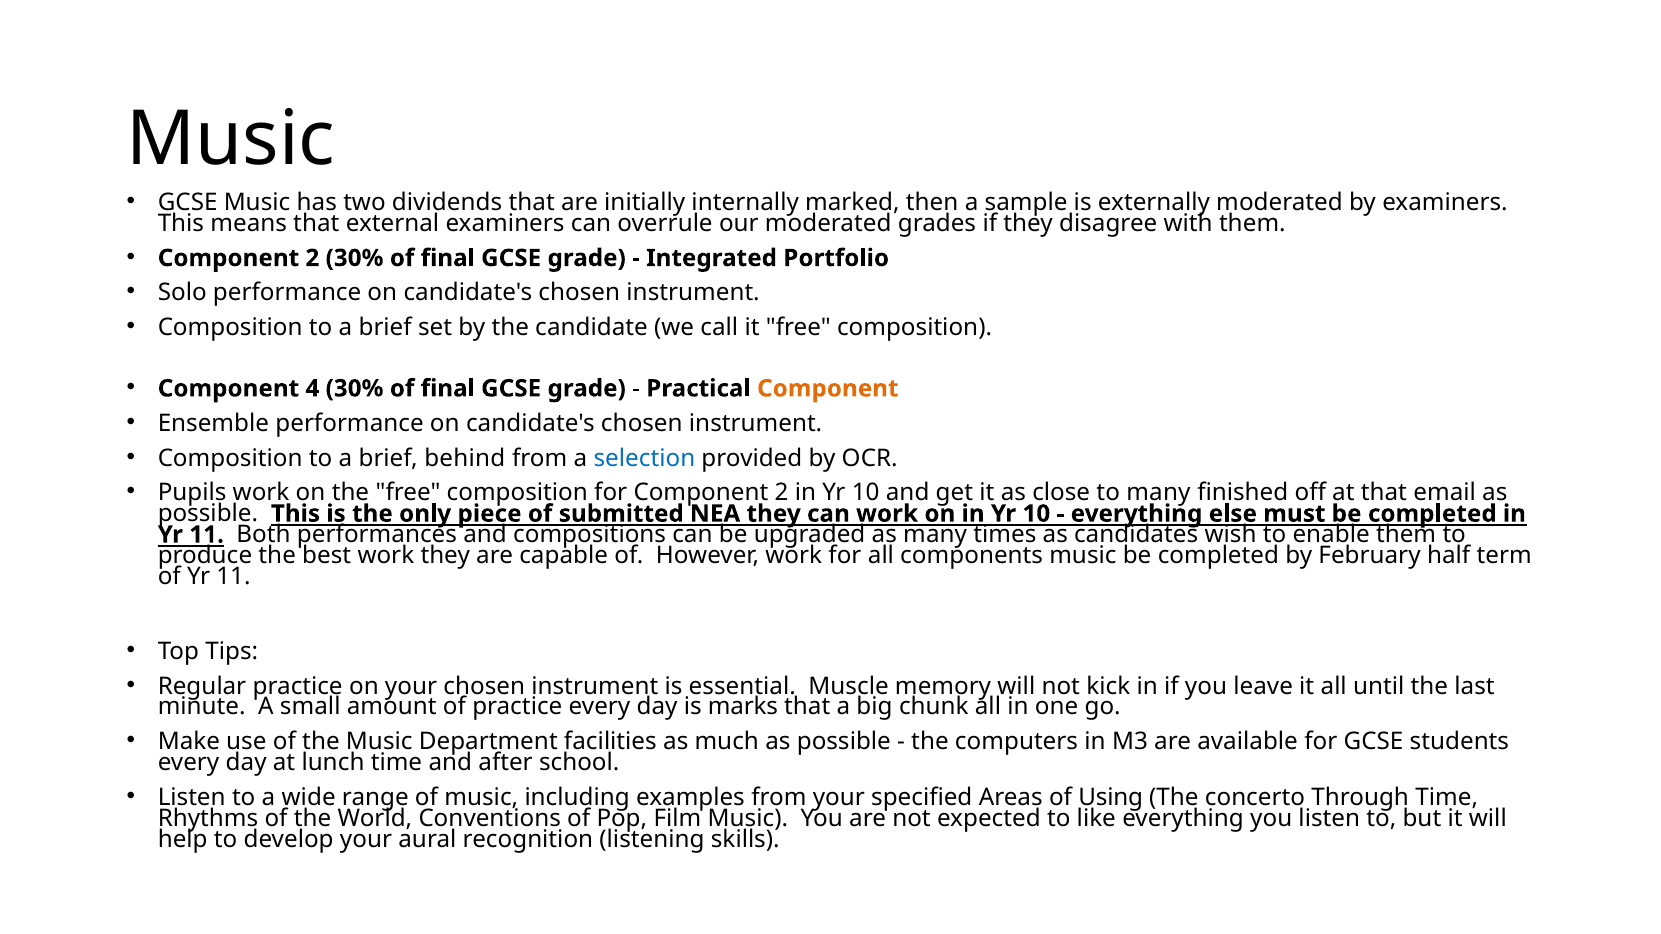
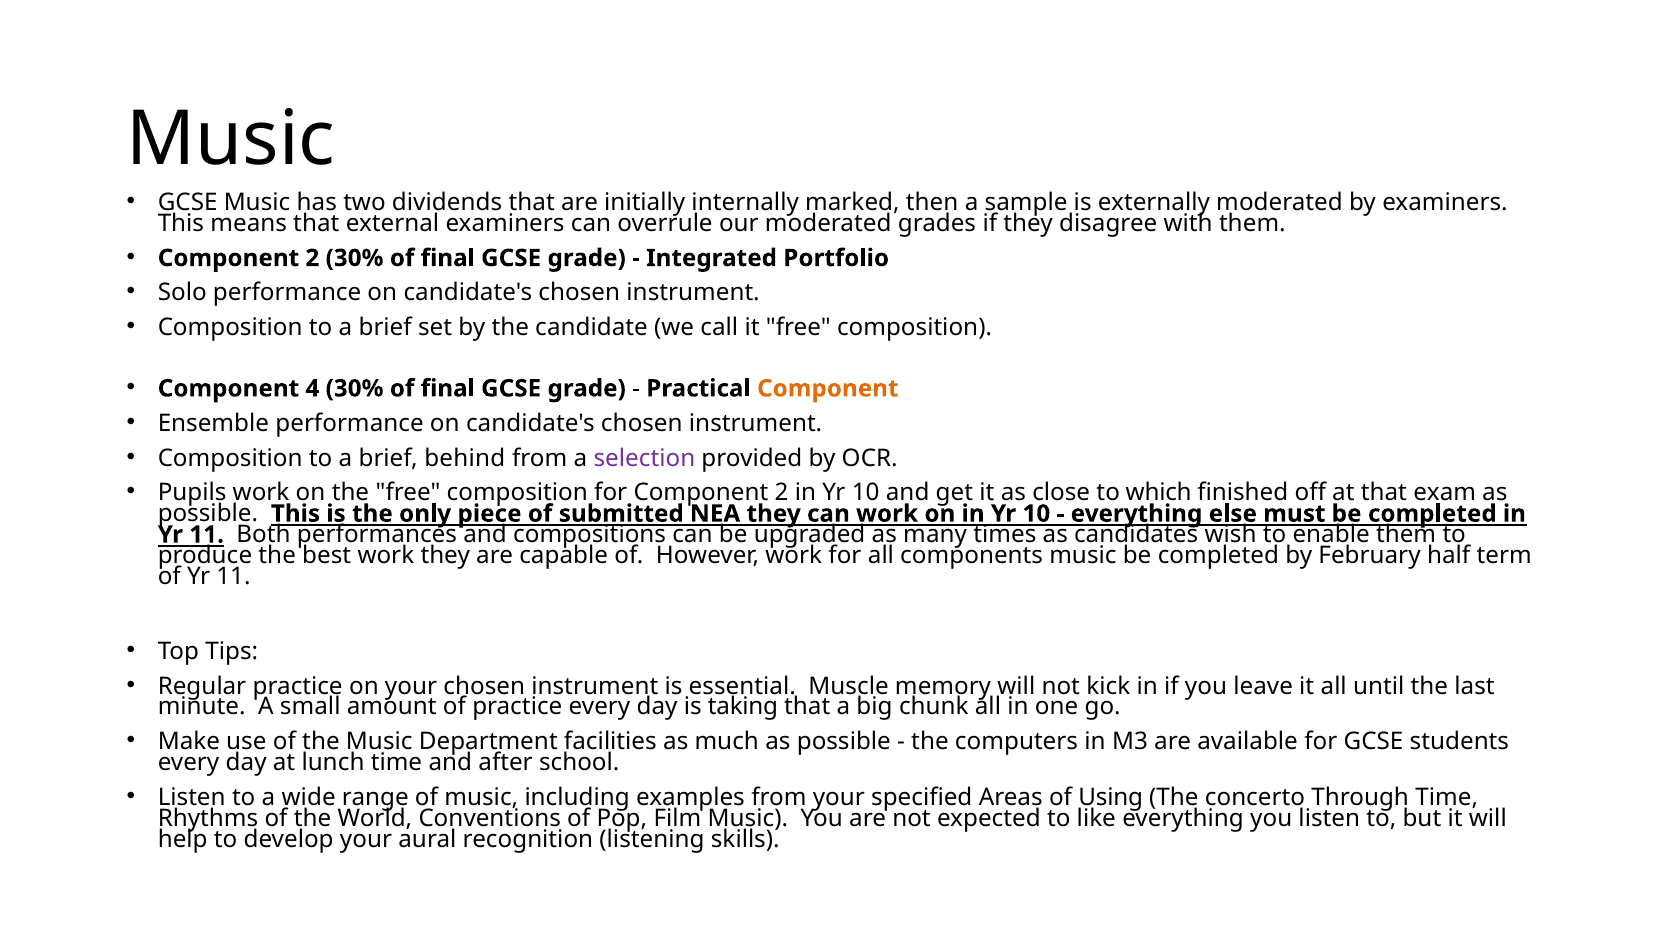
selection colour: blue -> purple
to many: many -> which
email: email -> exam
marks: marks -> taking
